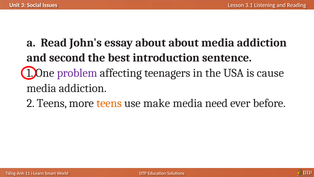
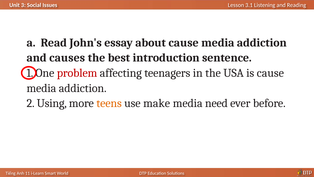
about about: about -> cause
second: second -> causes
problem colour: purple -> red
2 Teens: Teens -> Using
